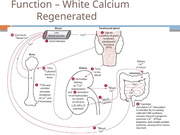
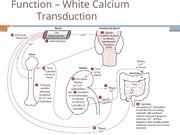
Regenerated: Regenerated -> Transduction
